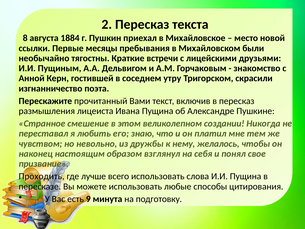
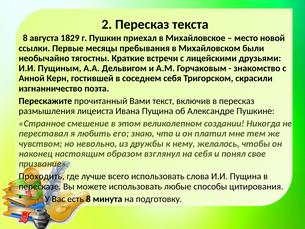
1884: 1884 -> 1829
соседнем утру: утру -> себя
есть 9: 9 -> 8
